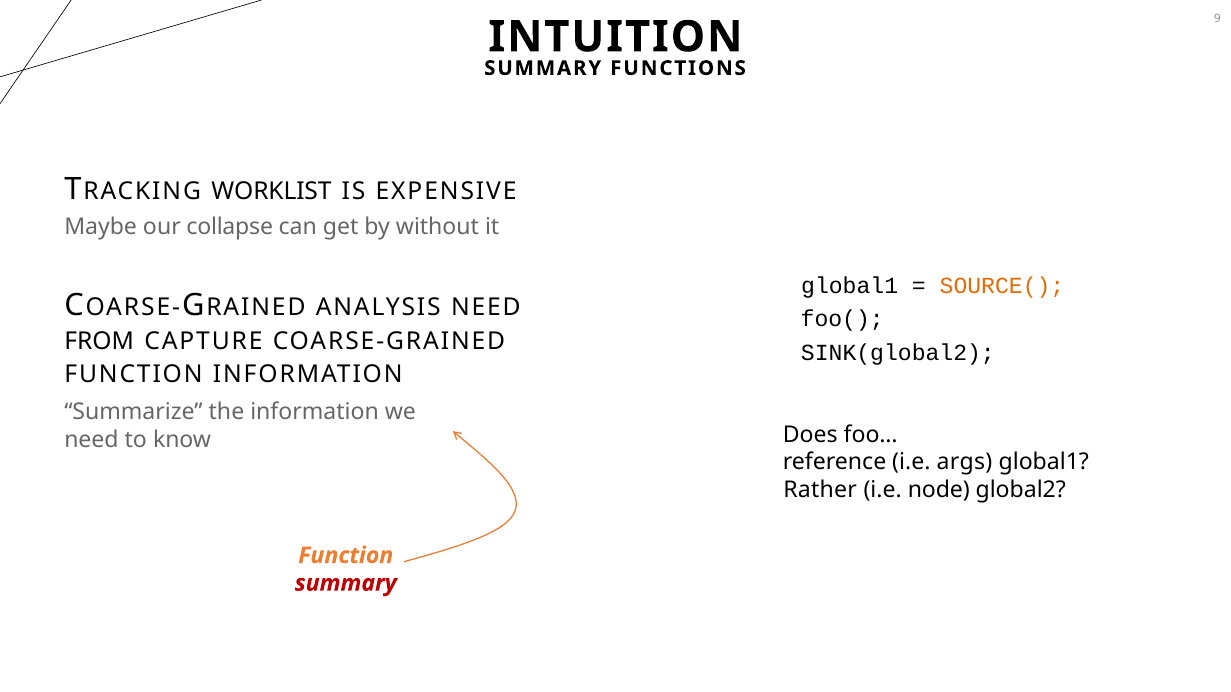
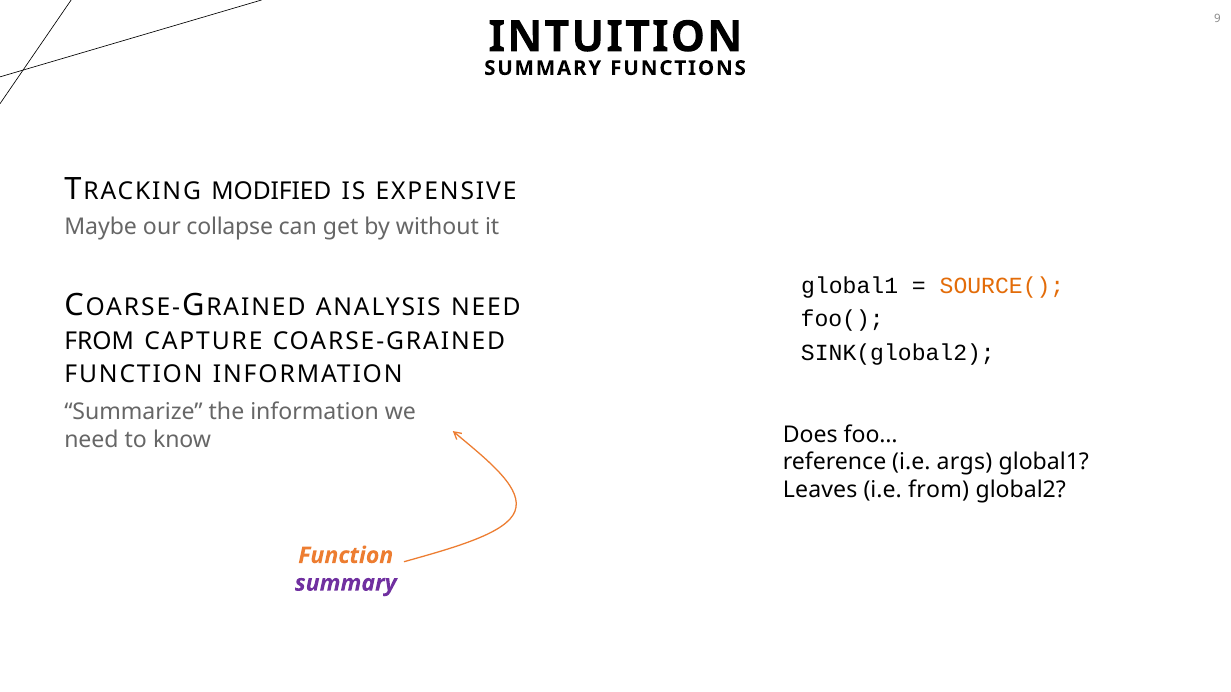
WORKLIST: WORKLIST -> MODIFIED
Rather: Rather -> Leaves
i.e node: node -> from
summary at (346, 583) colour: red -> purple
